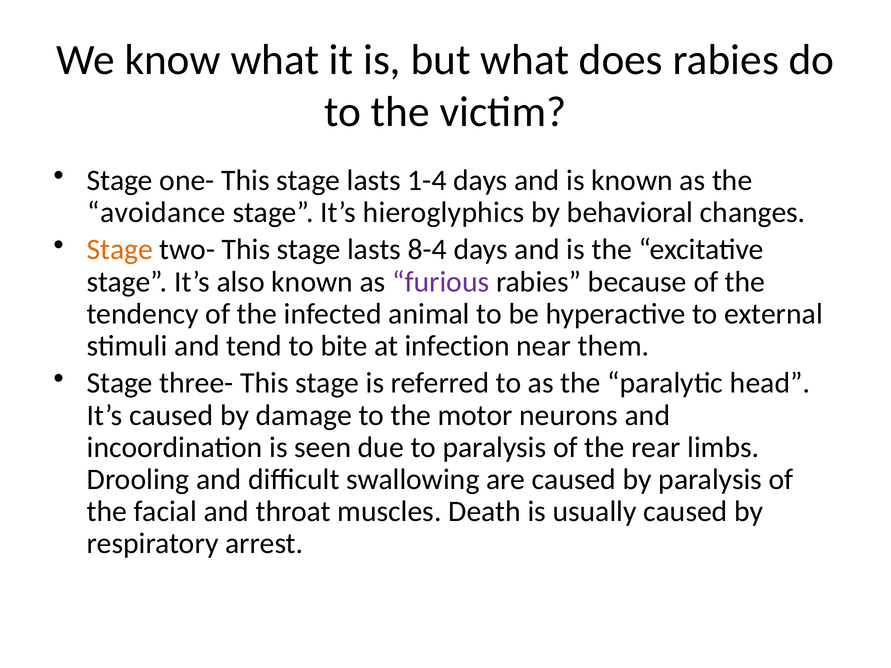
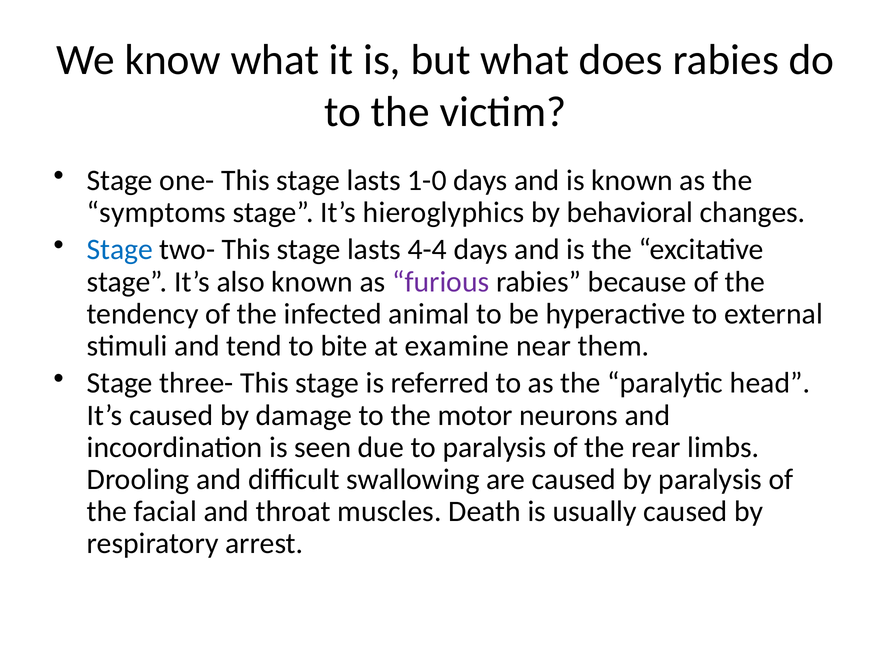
1-4: 1-4 -> 1-0
avoidance: avoidance -> symptoms
Stage at (120, 250) colour: orange -> blue
8-4: 8-4 -> 4-4
infection: infection -> examine
